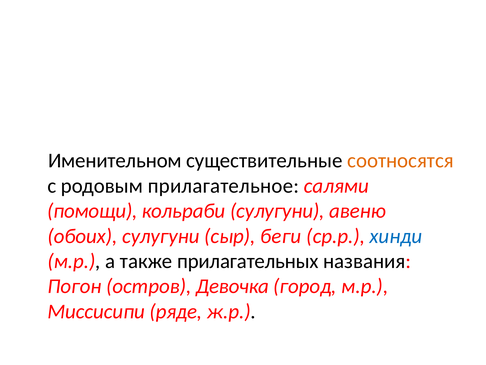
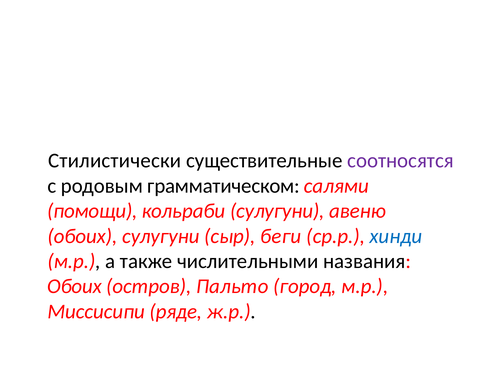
Именительном: Именительном -> Стилистически
соотносятся colour: orange -> purple
прилагательное: прилагательное -> грамматическом
прилагательных: прилагательных -> числительными
Погон at (74, 286): Погон -> Обоих
Девочка: Девочка -> Пальто
